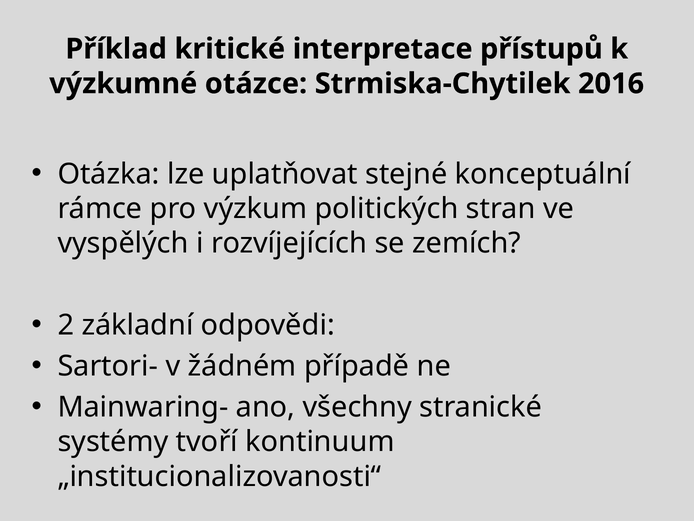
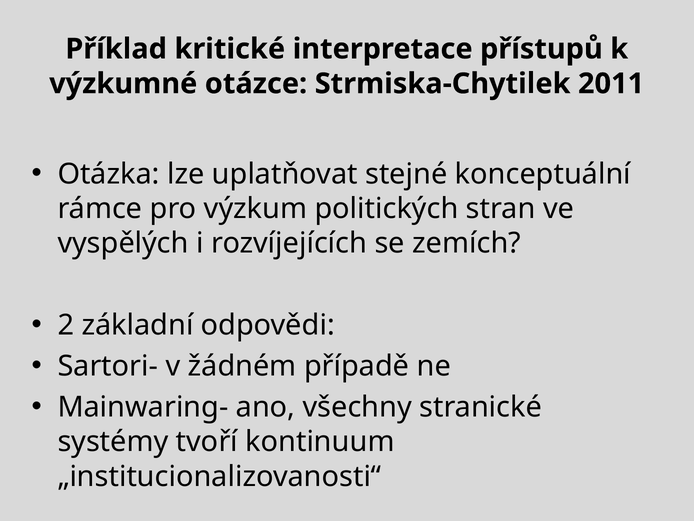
2016: 2016 -> 2011
